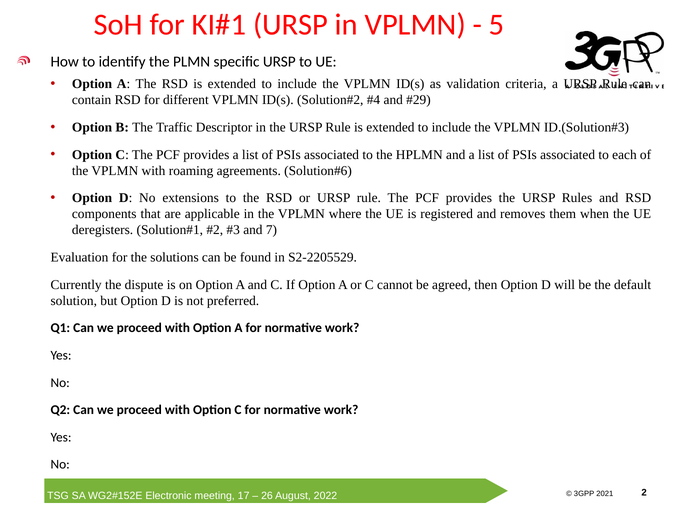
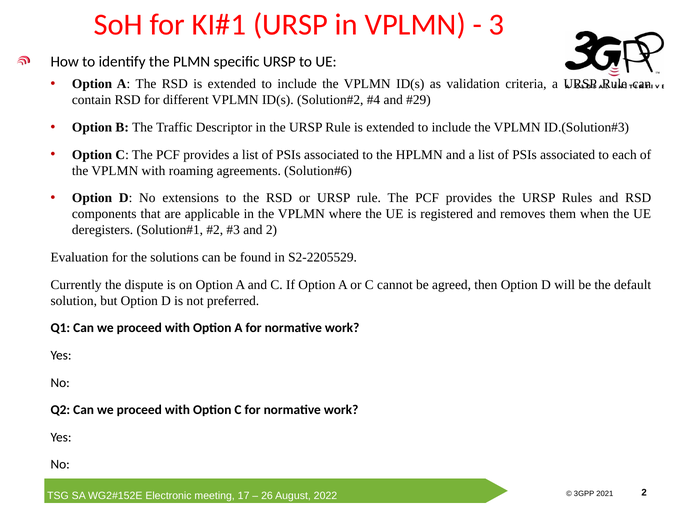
5: 5 -> 3
and 7: 7 -> 2
